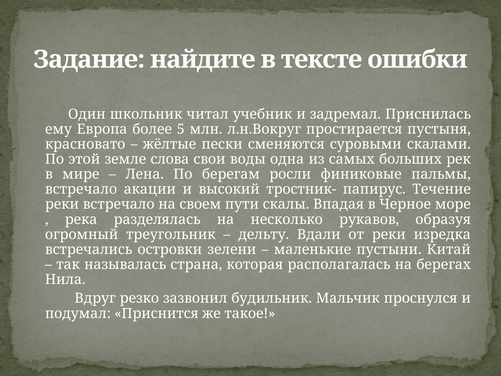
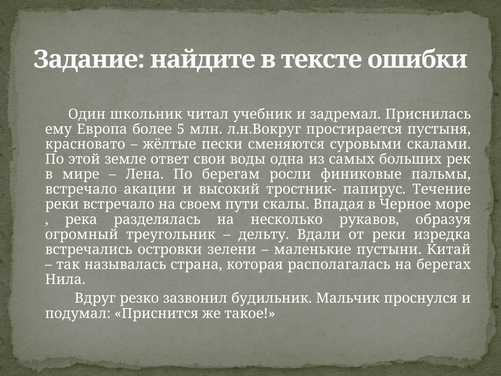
слова: слова -> ответ
